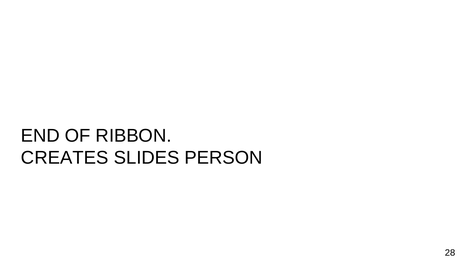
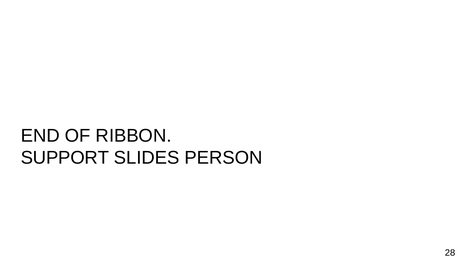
CREATES: CREATES -> SUPPORT
